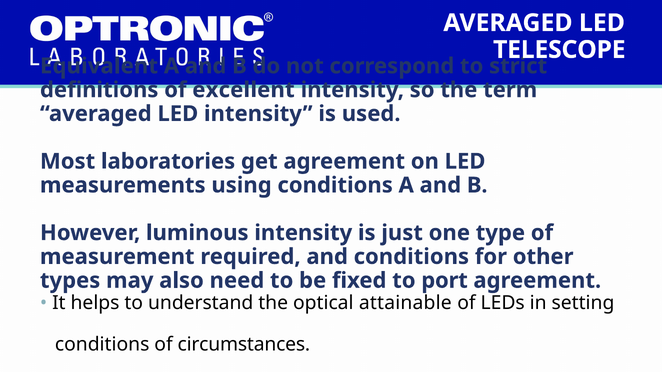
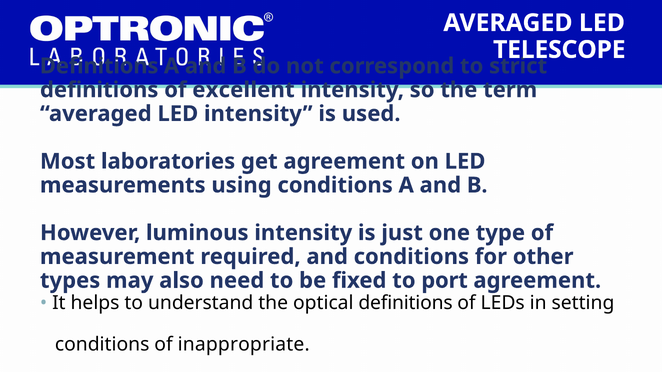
Equivalent at (99, 66): Equivalent -> Definitions
optical attainable: attainable -> definitions
circumstances: circumstances -> inappropriate
